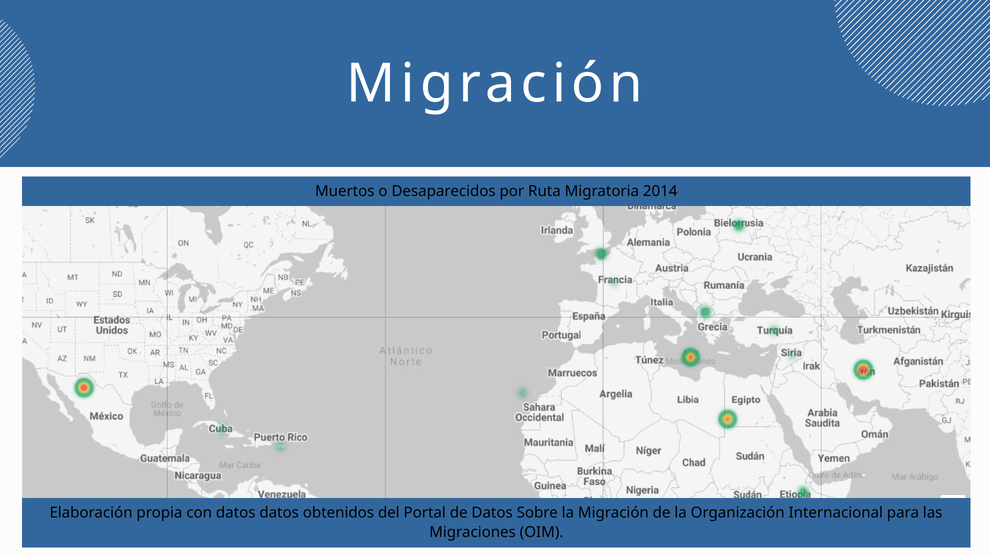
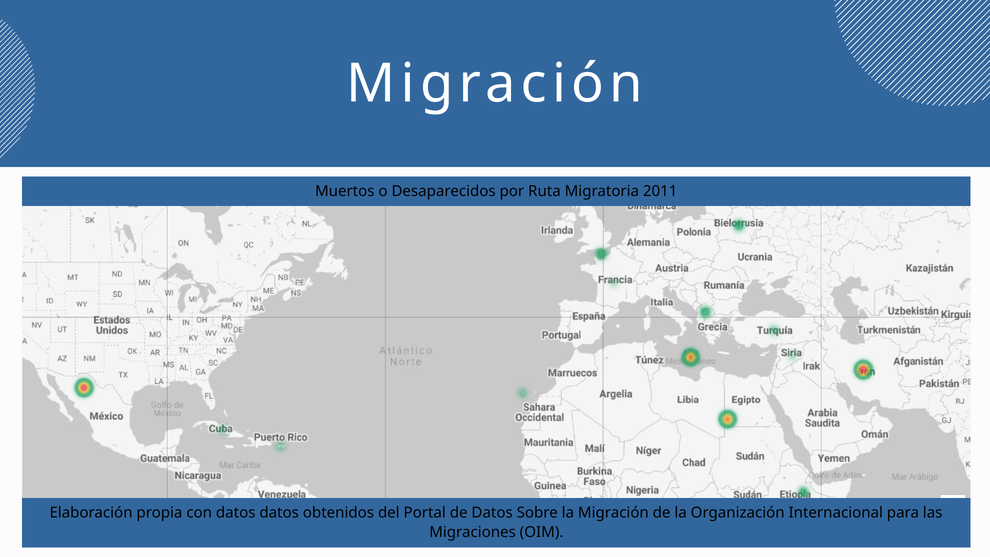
2014: 2014 -> 2011
